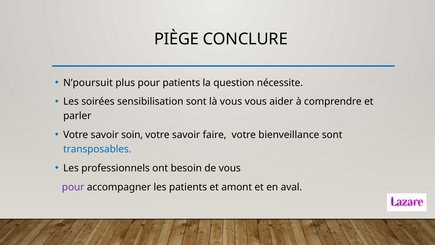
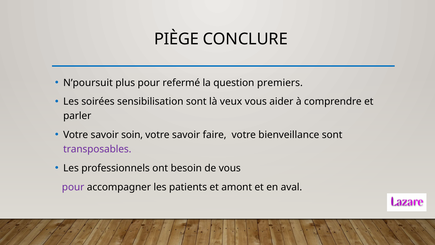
pour patients: patients -> refermé
nécessite: nécessite -> premiers
là vous: vous -> veux
transposables colour: blue -> purple
